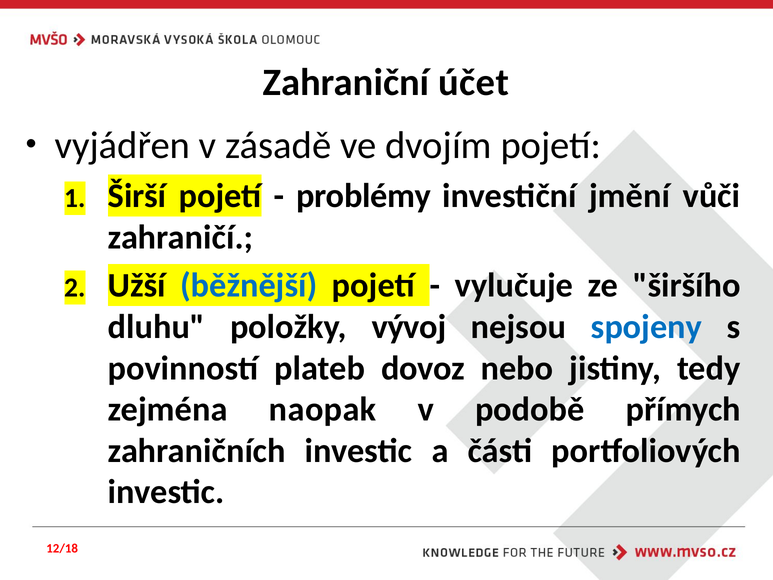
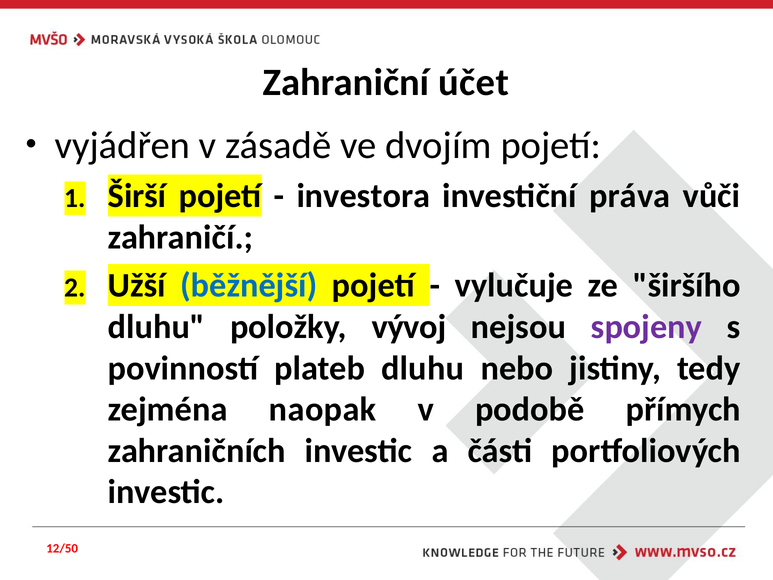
problémy: problémy -> investora
jmění: jmění -> práva
spojeny colour: blue -> purple
plateb dovoz: dovoz -> dluhu
12/18: 12/18 -> 12/50
